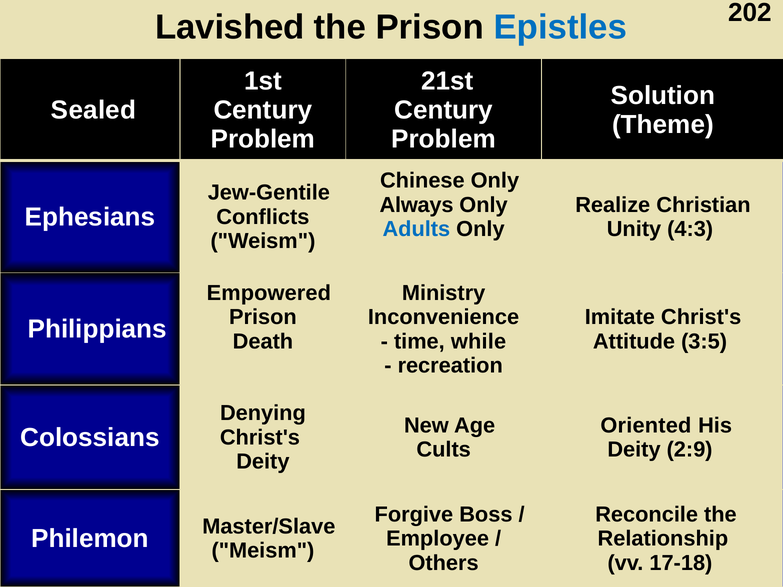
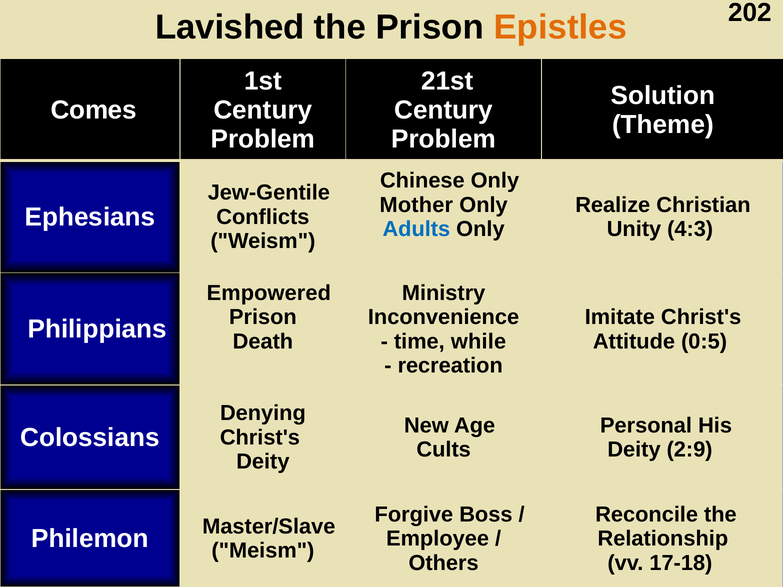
Epistles colour: blue -> orange
Sealed: Sealed -> Comes
Always: Always -> Mother
3:5: 3:5 -> 0:5
Oriented: Oriented -> Personal
